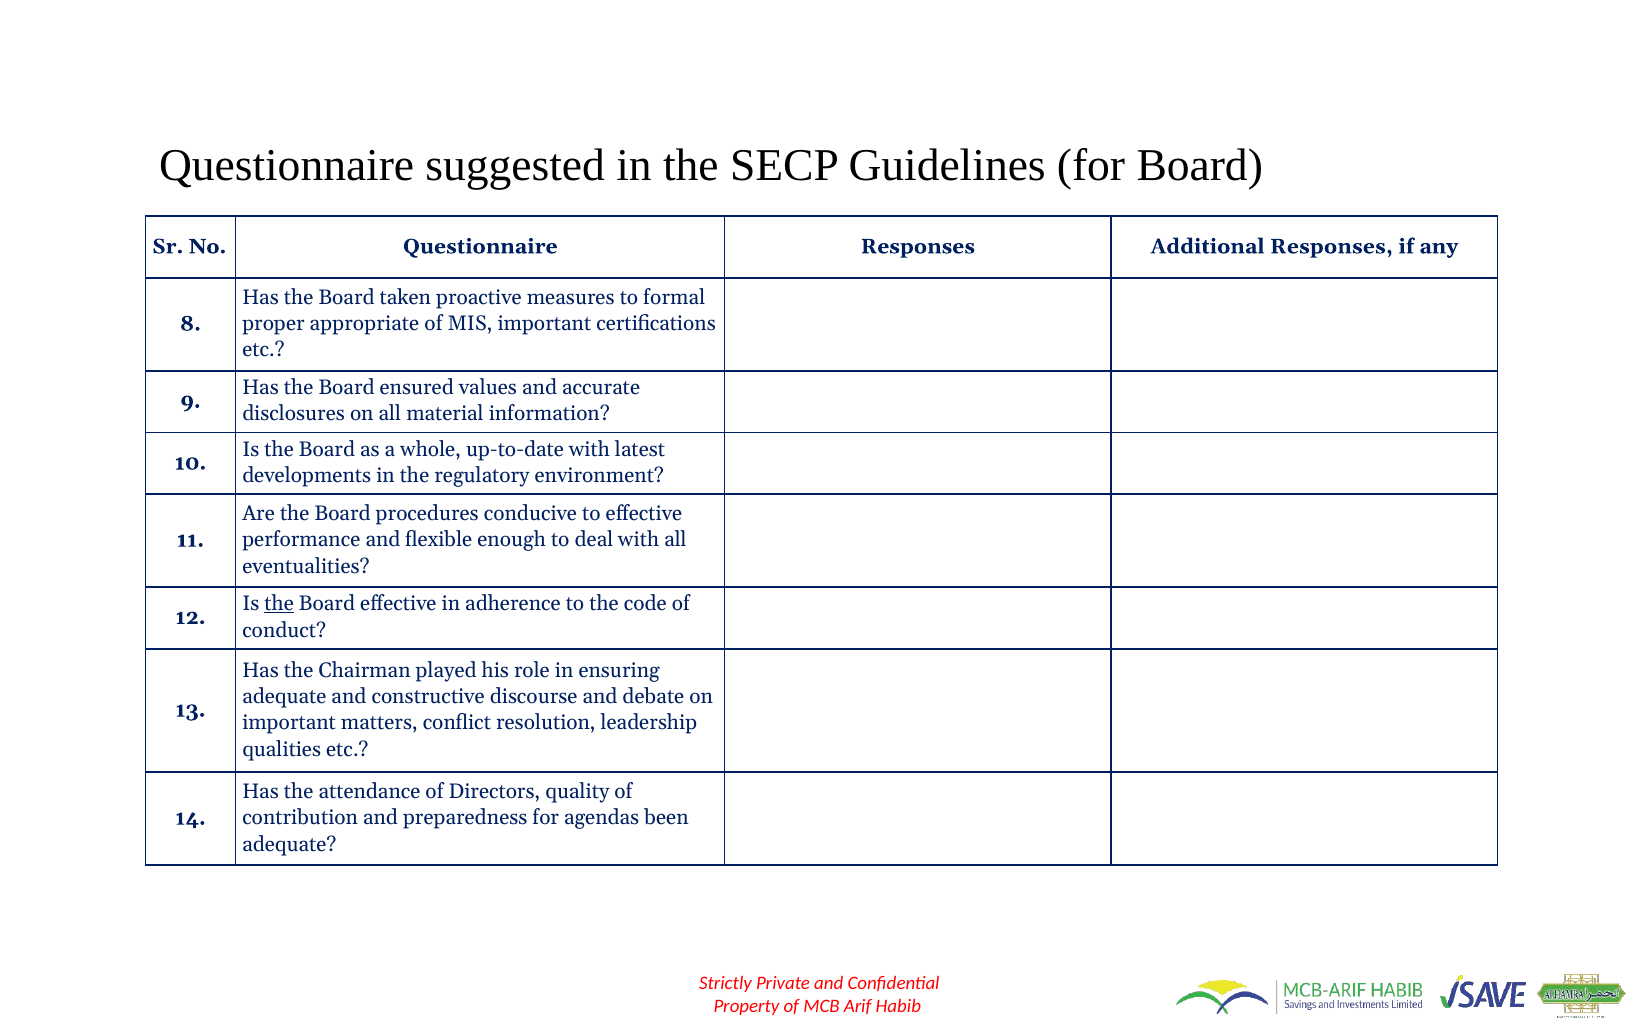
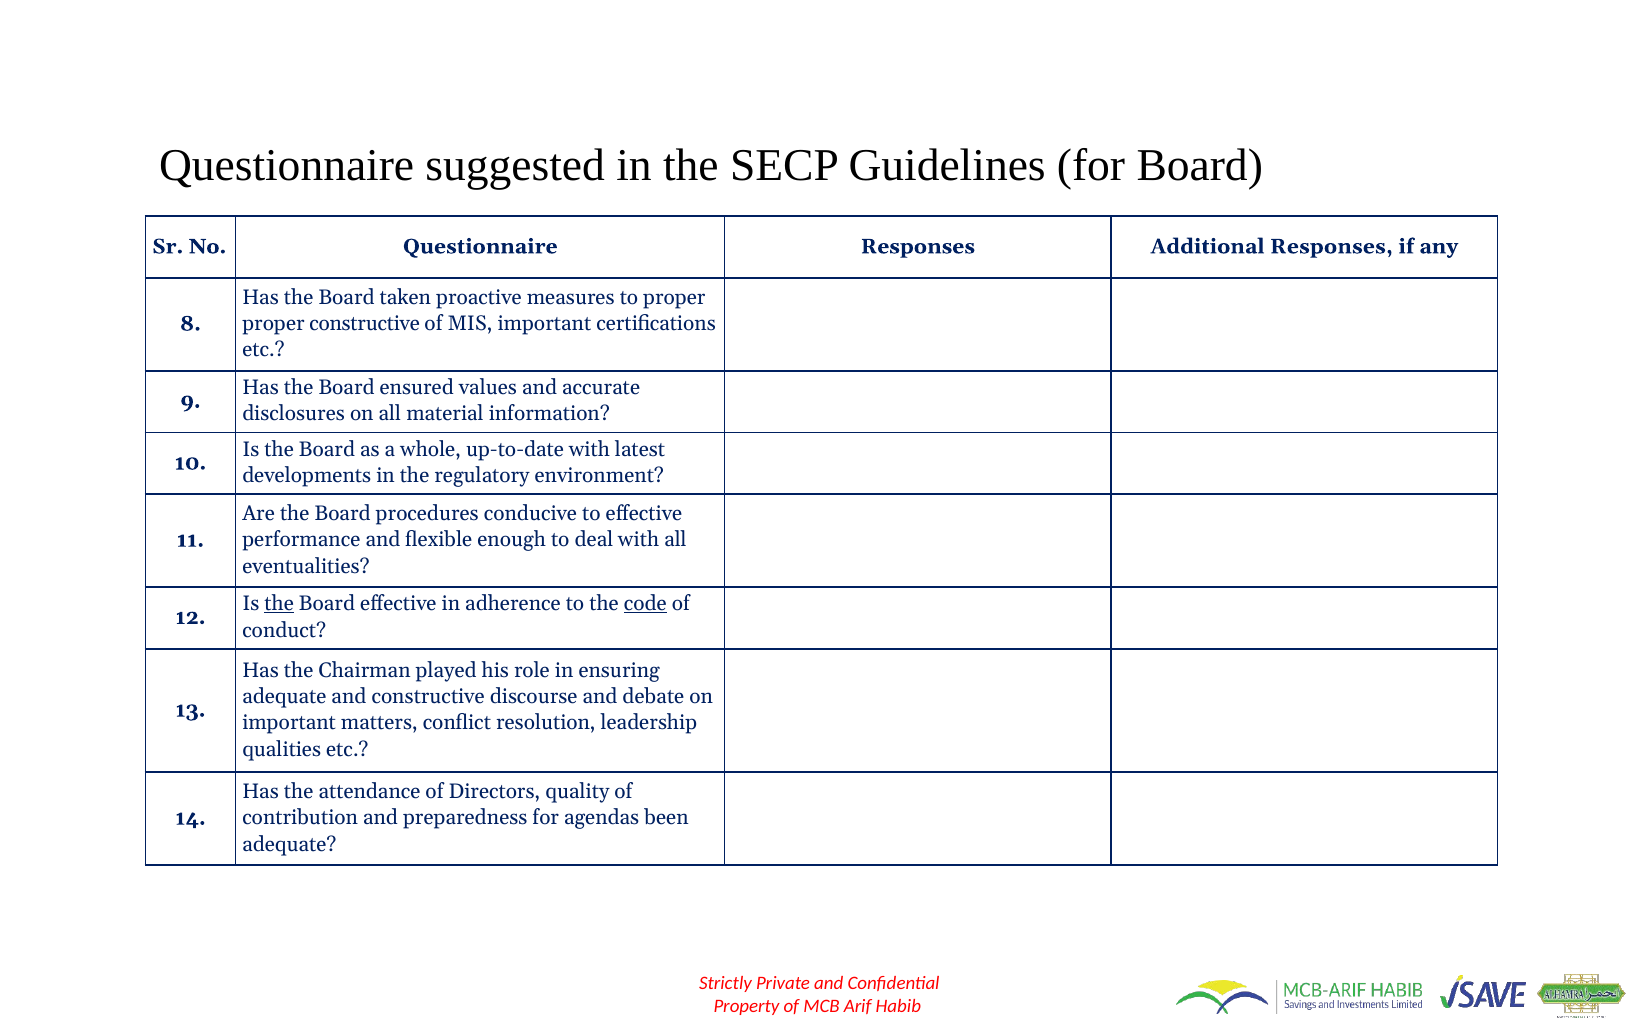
to formal: formal -> proper
proper appropriate: appropriate -> constructive
code underline: none -> present
